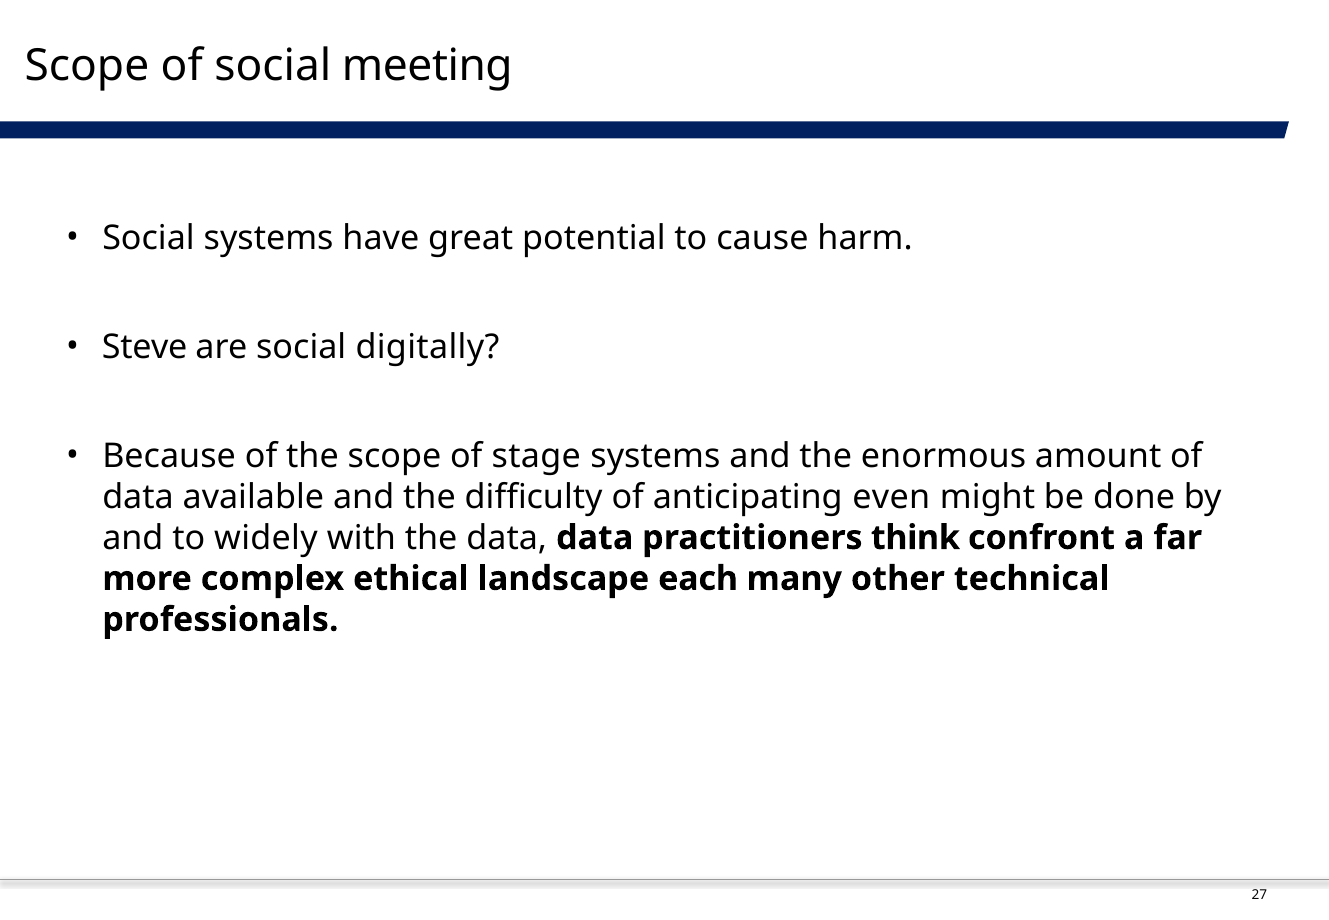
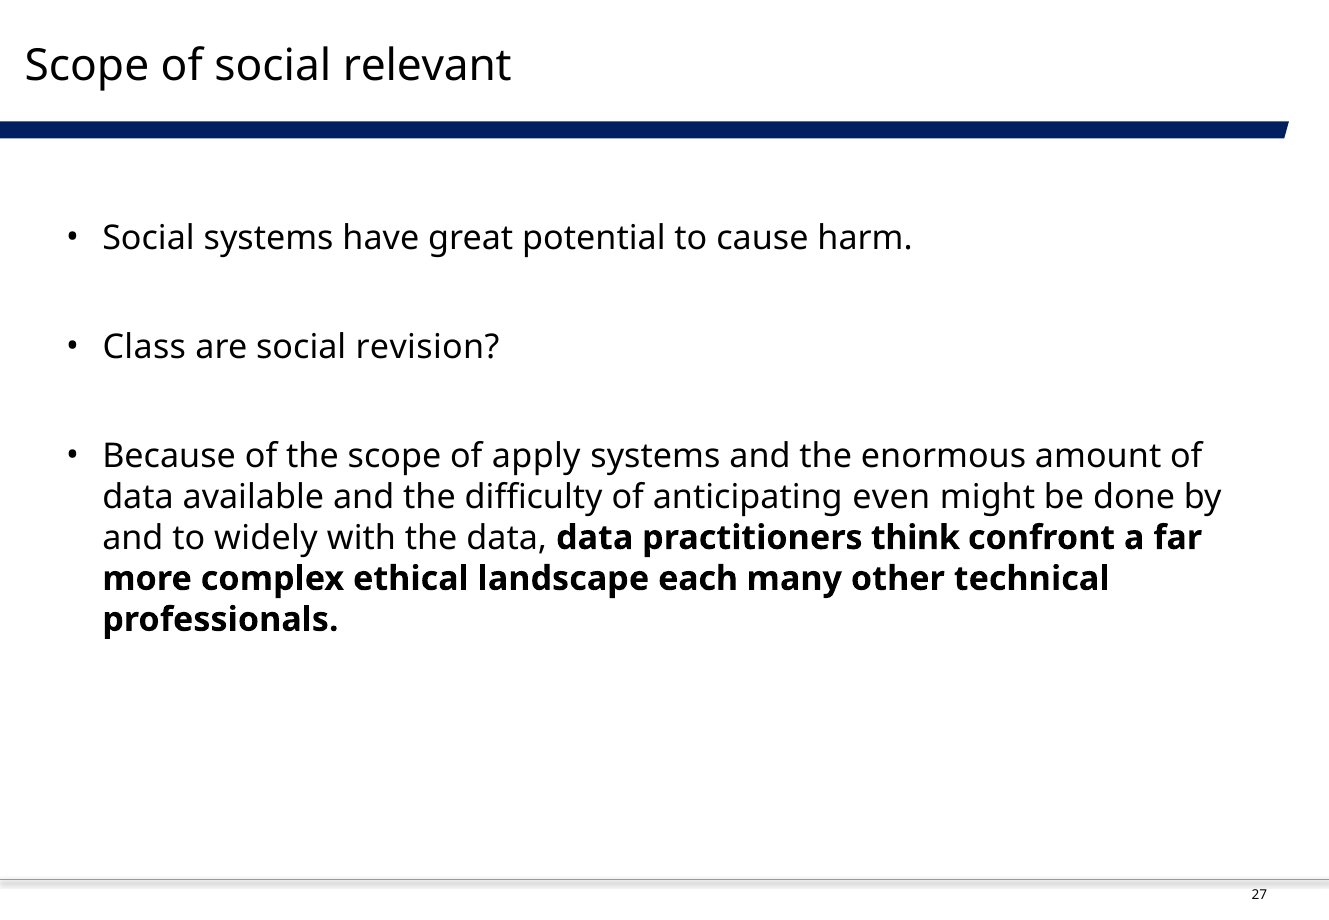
meeting: meeting -> relevant
Steve: Steve -> Class
digitally: digitally -> revision
stage: stage -> apply
